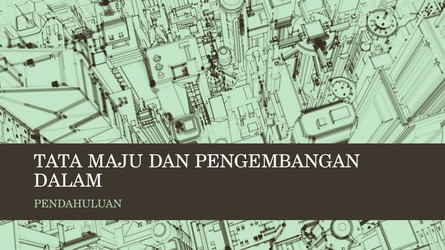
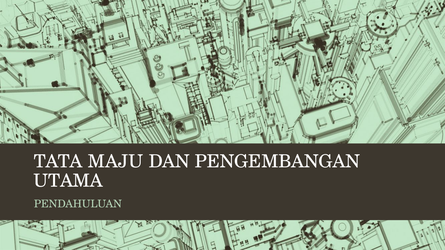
DALAM: DALAM -> UTAMA
